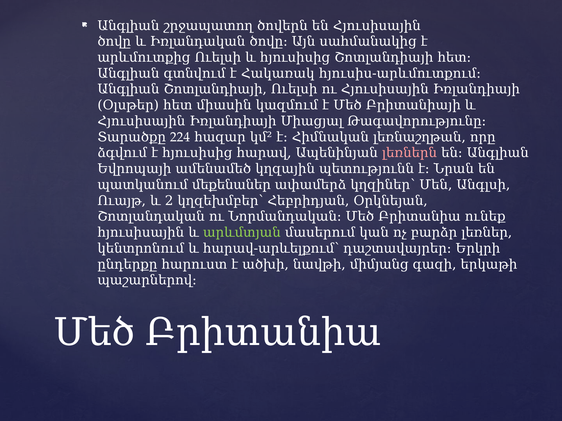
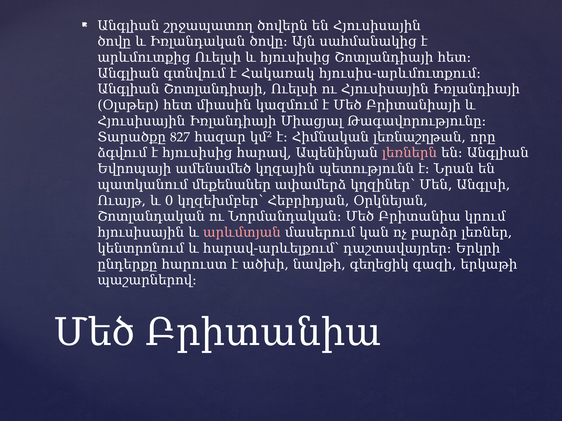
224: 224 -> 827
2: 2 -> 0
ունեք: ունեք -> կրում
արևմտյան colour: light green -> pink
միմյանց: միմյանց -> գեղեցիկ
